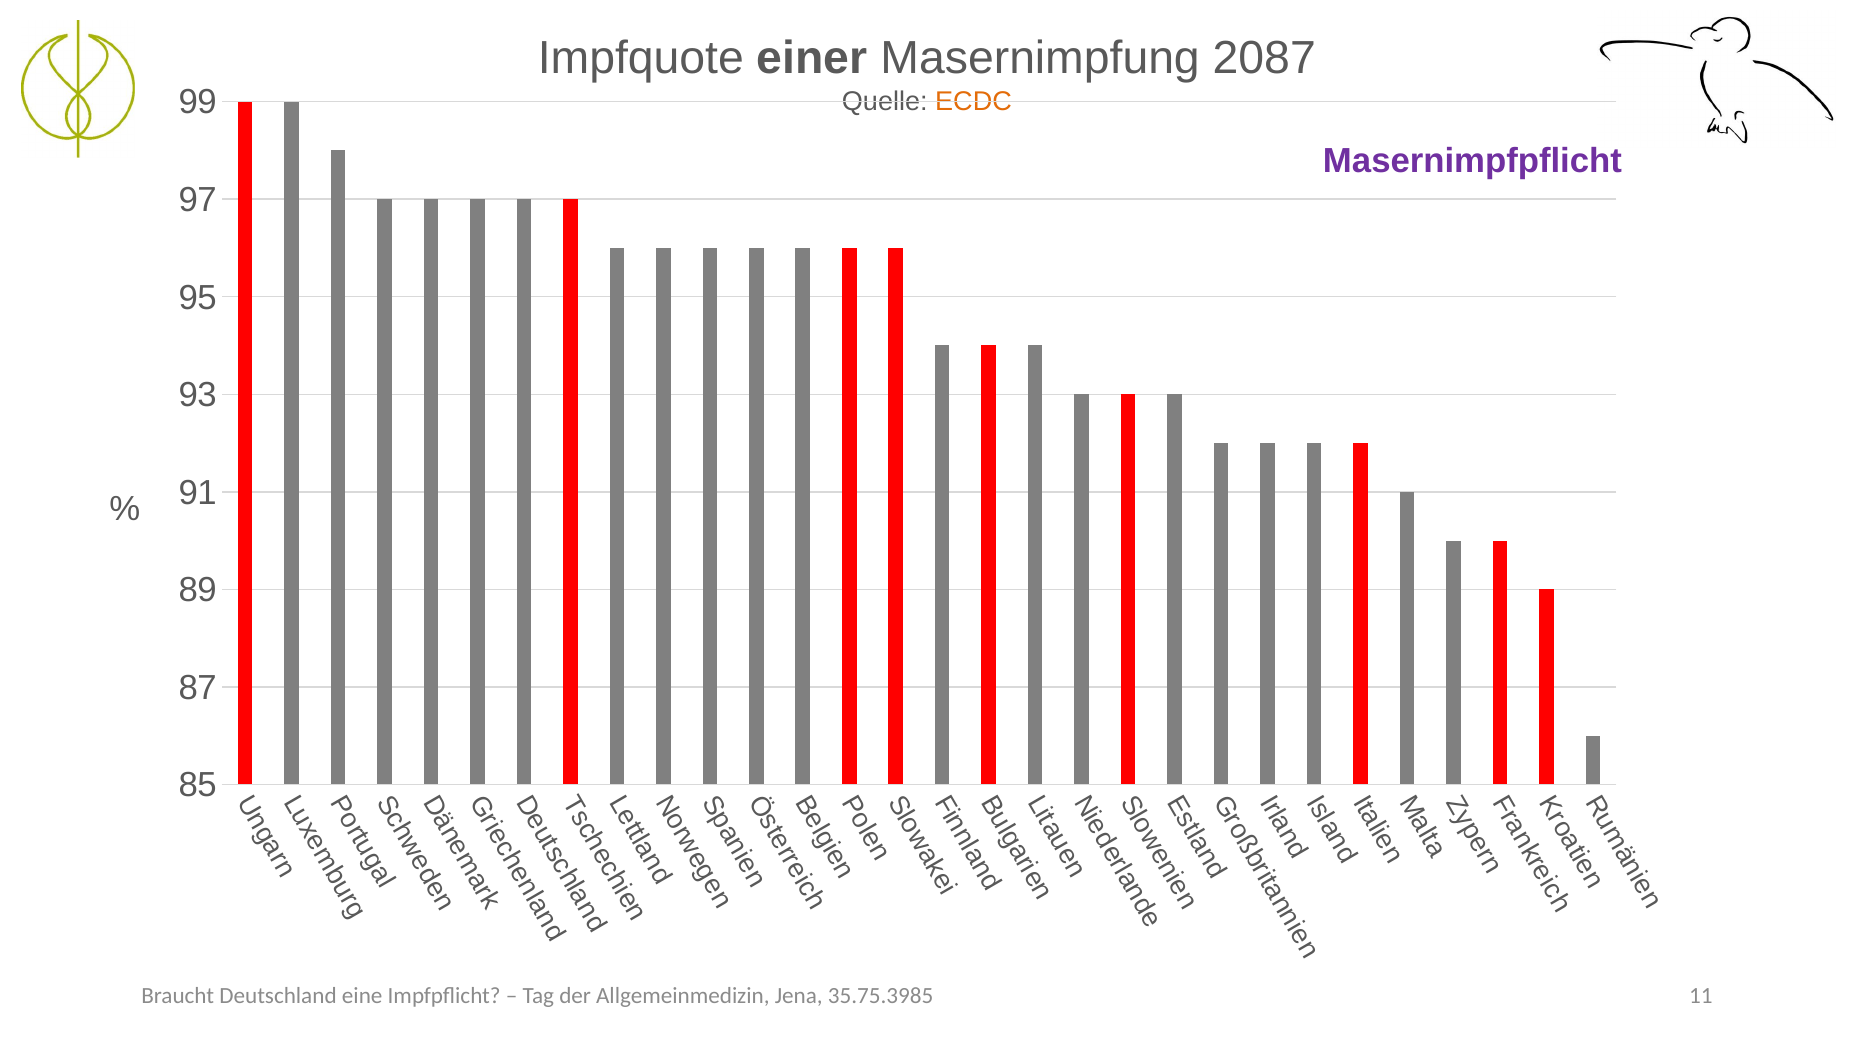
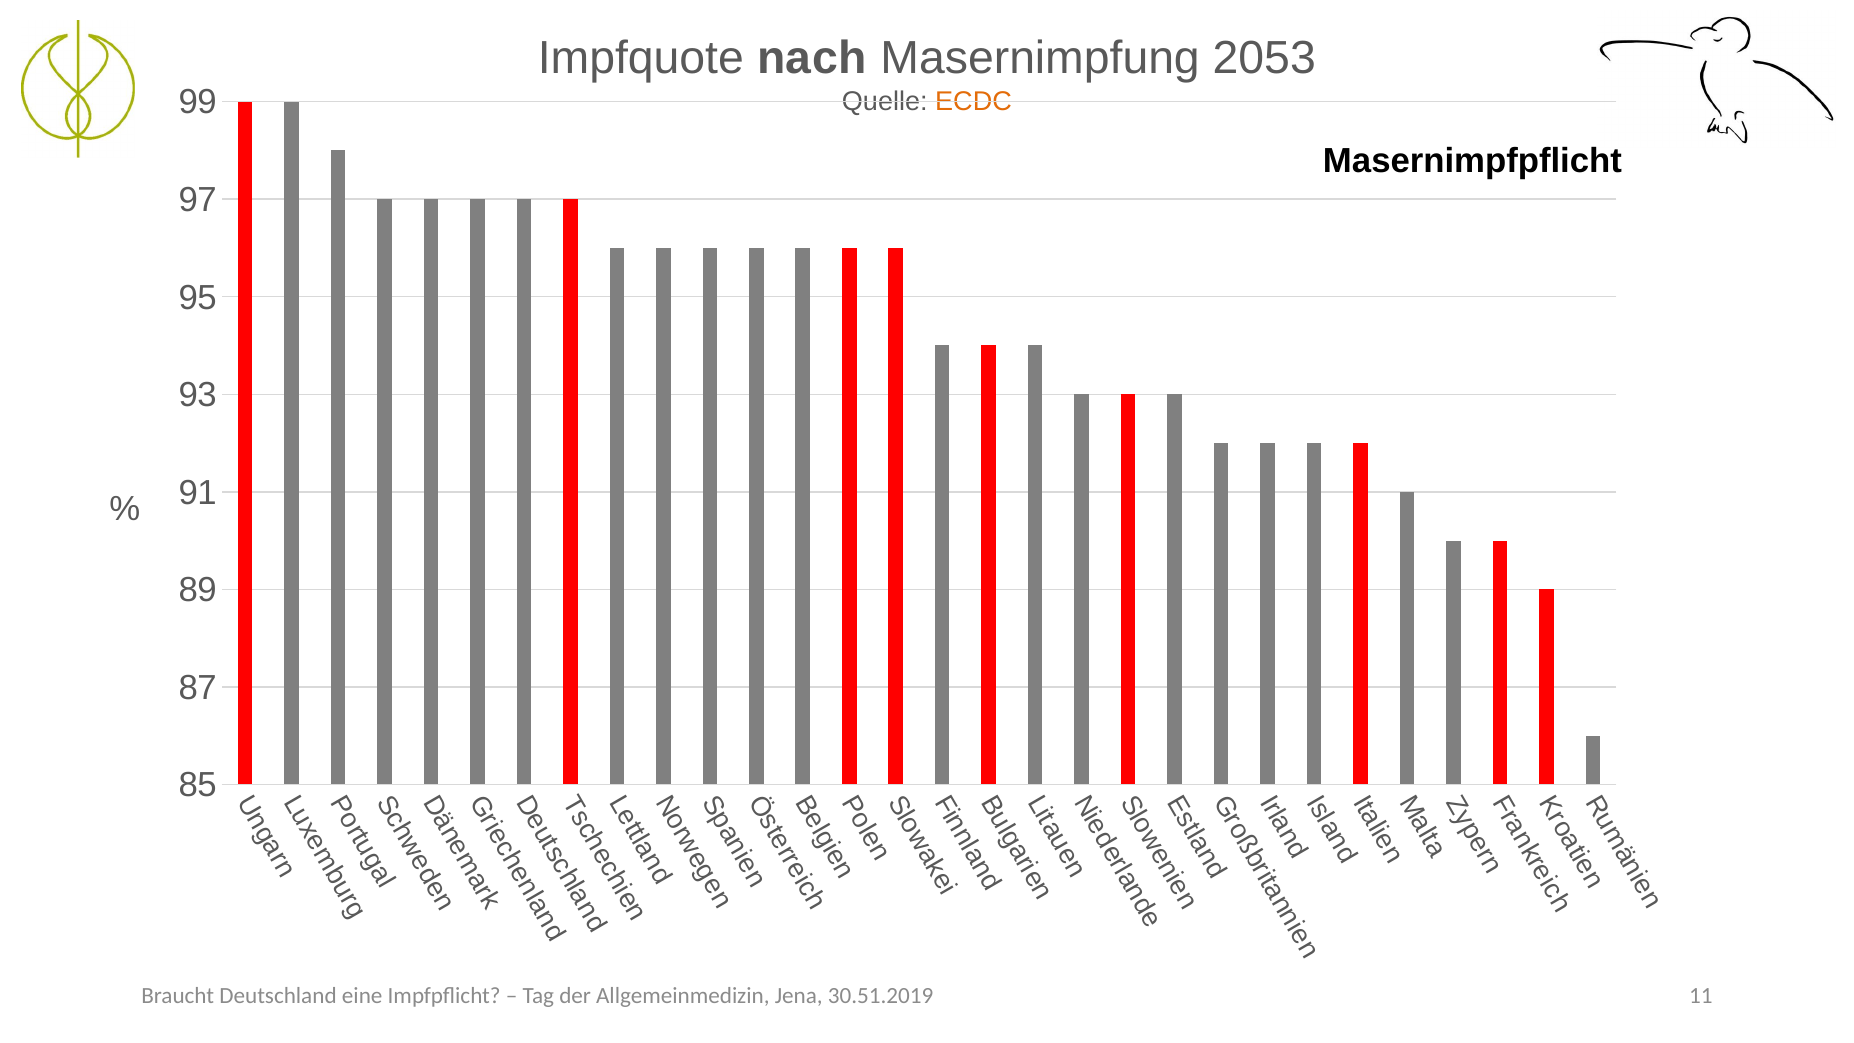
einer: einer -> nach
2087: 2087 -> 2053
Masernimpfpflicht colour: purple -> black
35.75.3985: 35.75.3985 -> 30.51.2019
